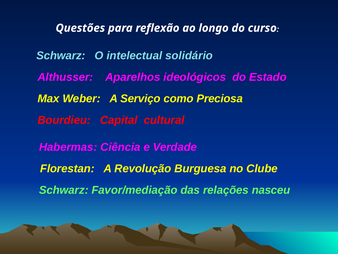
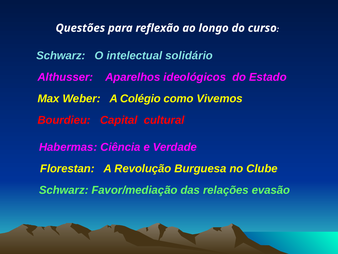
Serviço: Serviço -> Colégio
Preciosa: Preciosa -> Vivemos
nasceu: nasceu -> evasão
